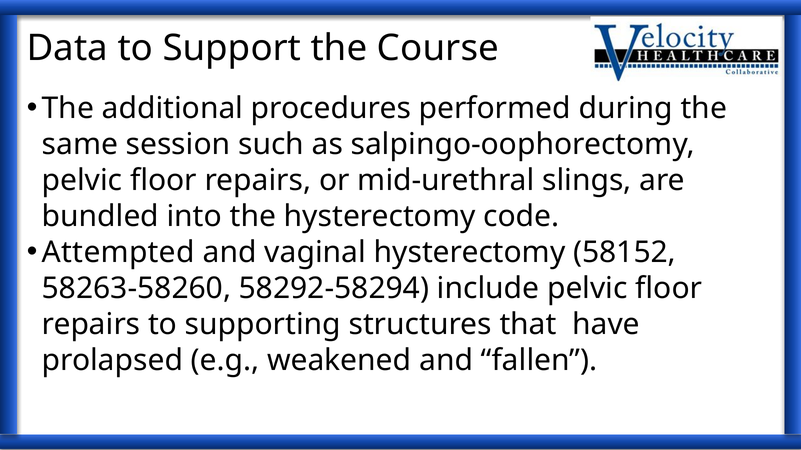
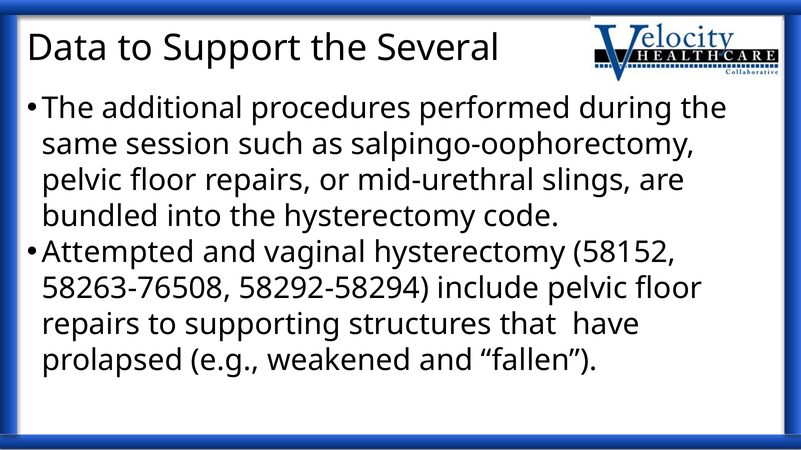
Course: Course -> Several
58263-58260: 58263-58260 -> 58263-76508
